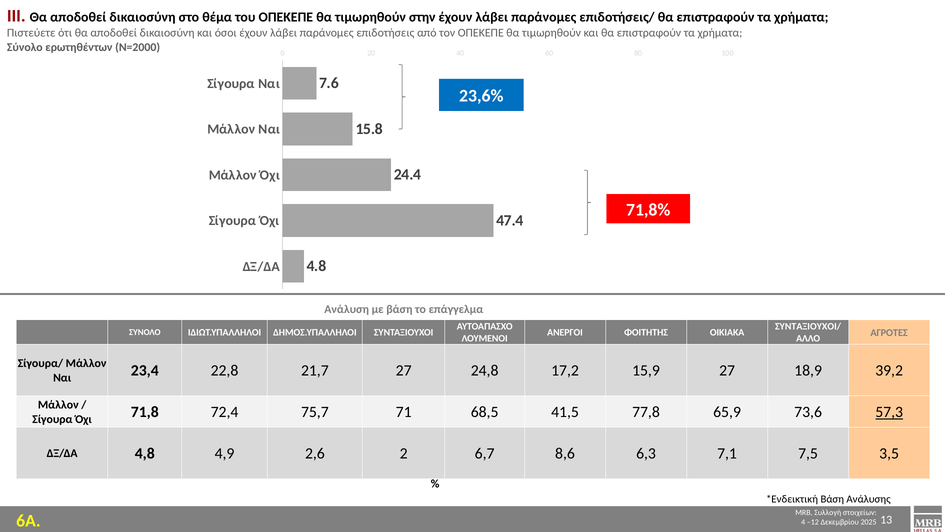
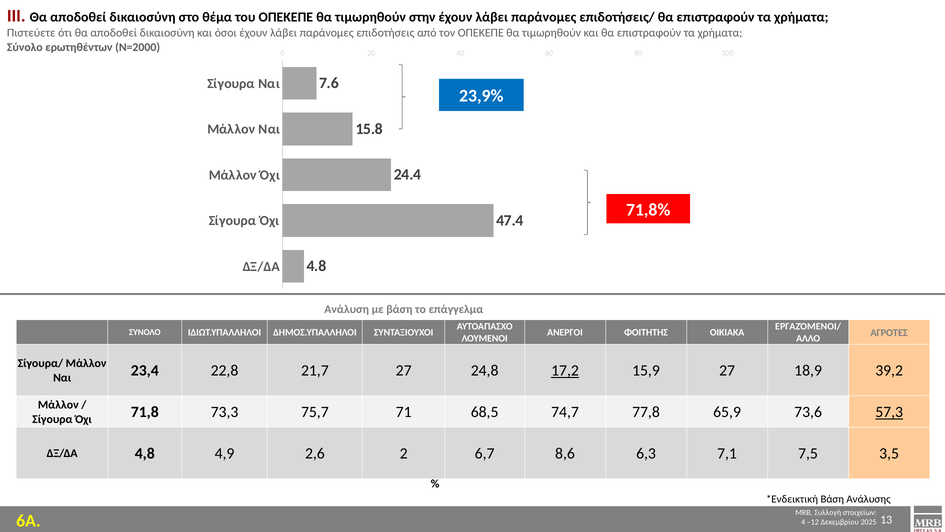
23,6%: 23,6% -> 23,9%
ΣΥΝΤΑΞΙΟΥΧΟΙ/: ΣΥΝΤΑΞΙΟΥΧΟΙ/ -> ΕΡΓΑΖΌΜΕΝΟΙ/
17,2 underline: none -> present
72,4: 72,4 -> 73,3
41,5: 41,5 -> 74,7
